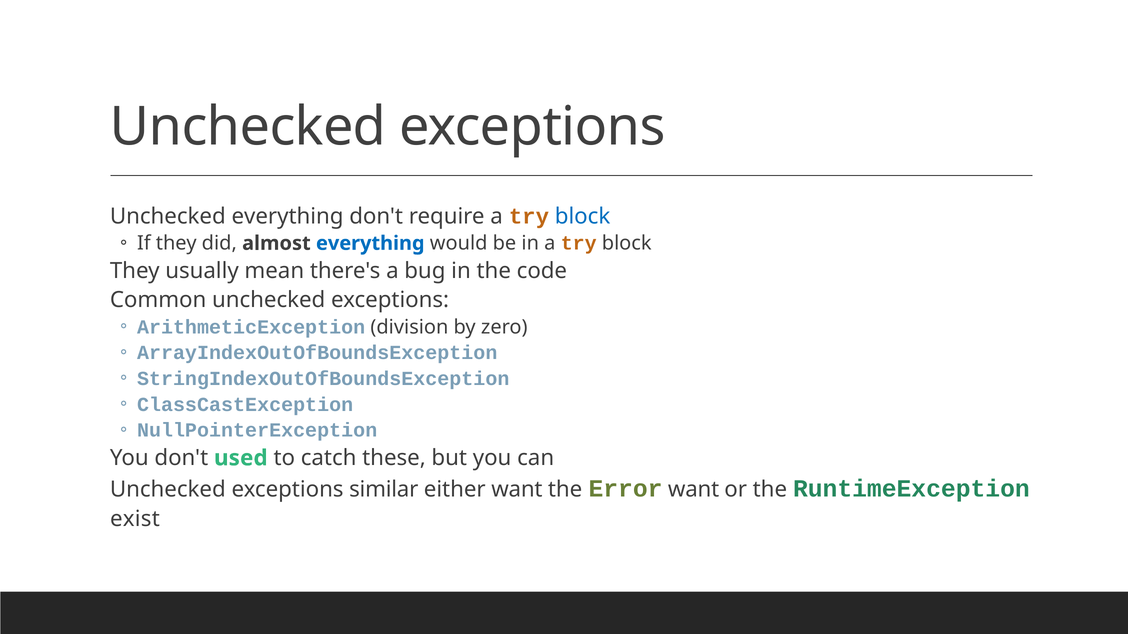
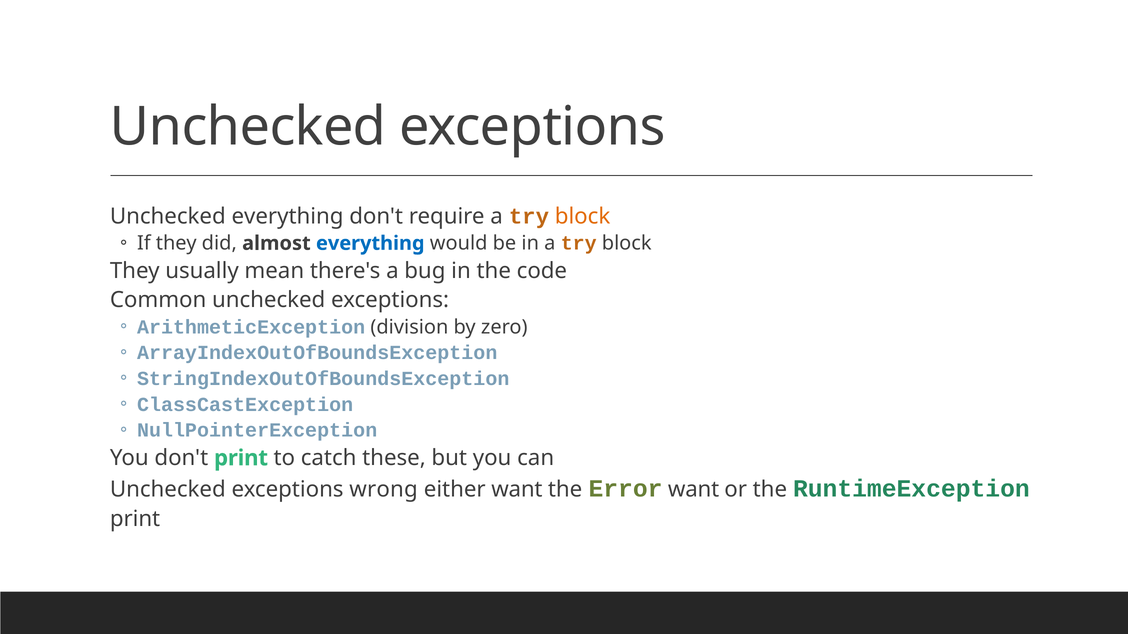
block at (583, 216) colour: blue -> orange
don't used: used -> print
similar: similar -> wrong
exist at (135, 519): exist -> print
